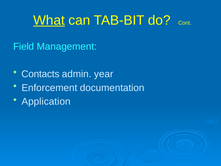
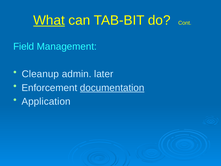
Contacts: Contacts -> Cleanup
year: year -> later
documentation underline: none -> present
